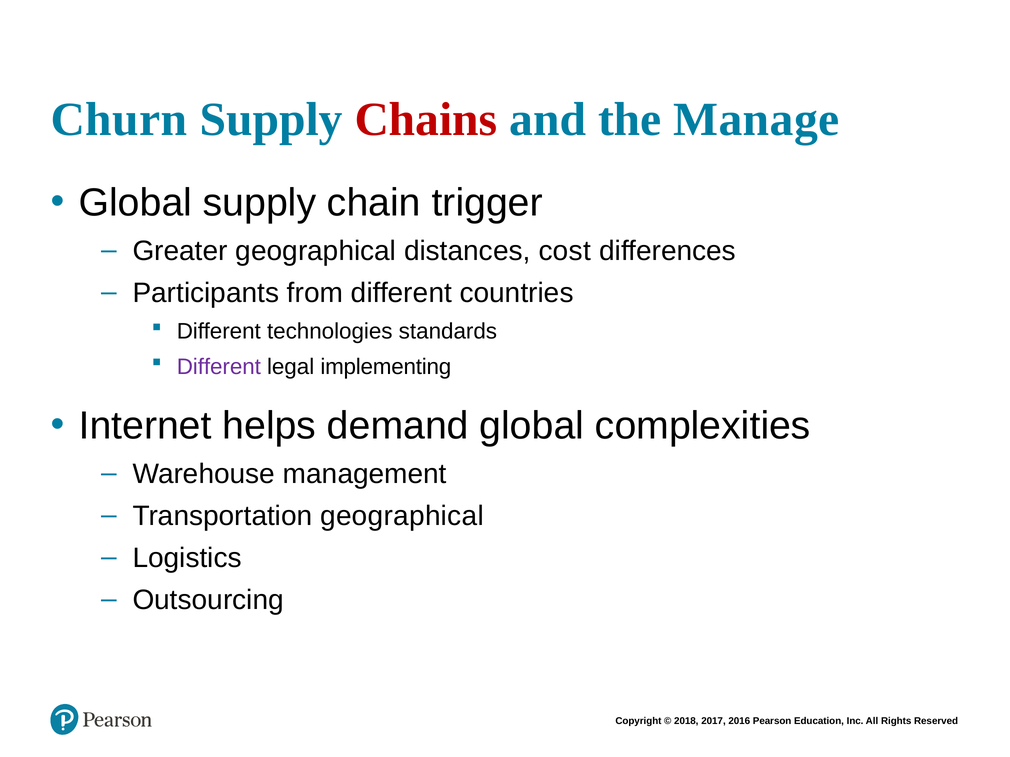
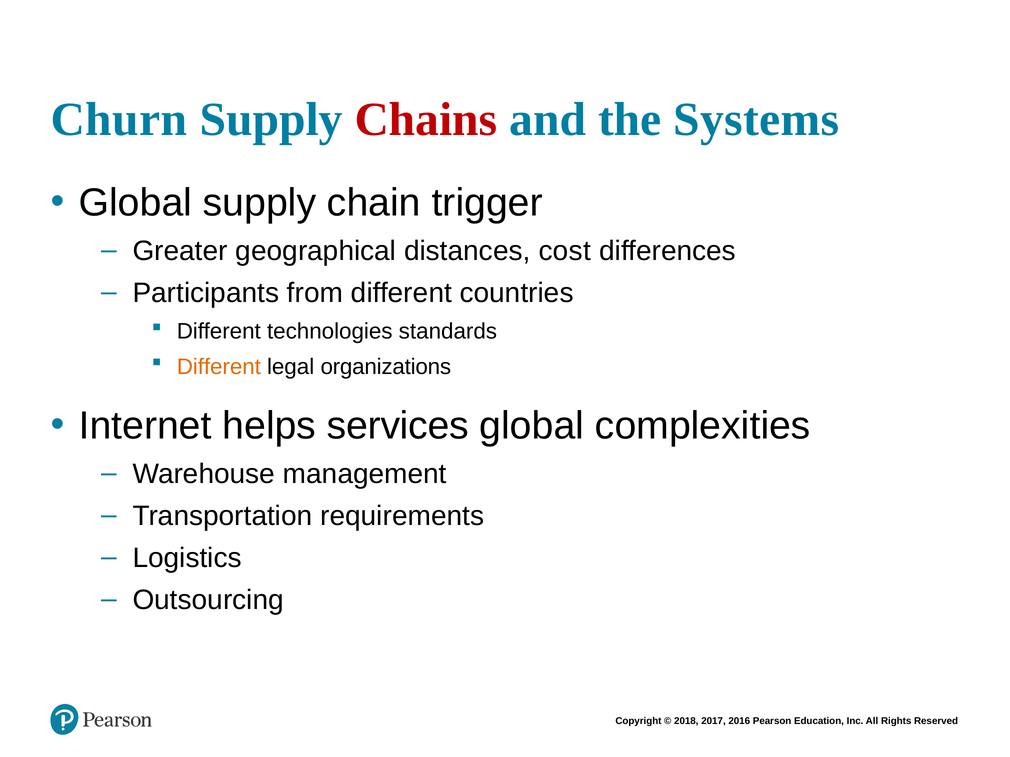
Manage: Manage -> Systems
Different at (219, 367) colour: purple -> orange
implementing: implementing -> organizations
demand: demand -> services
Transportation geographical: geographical -> requirements
